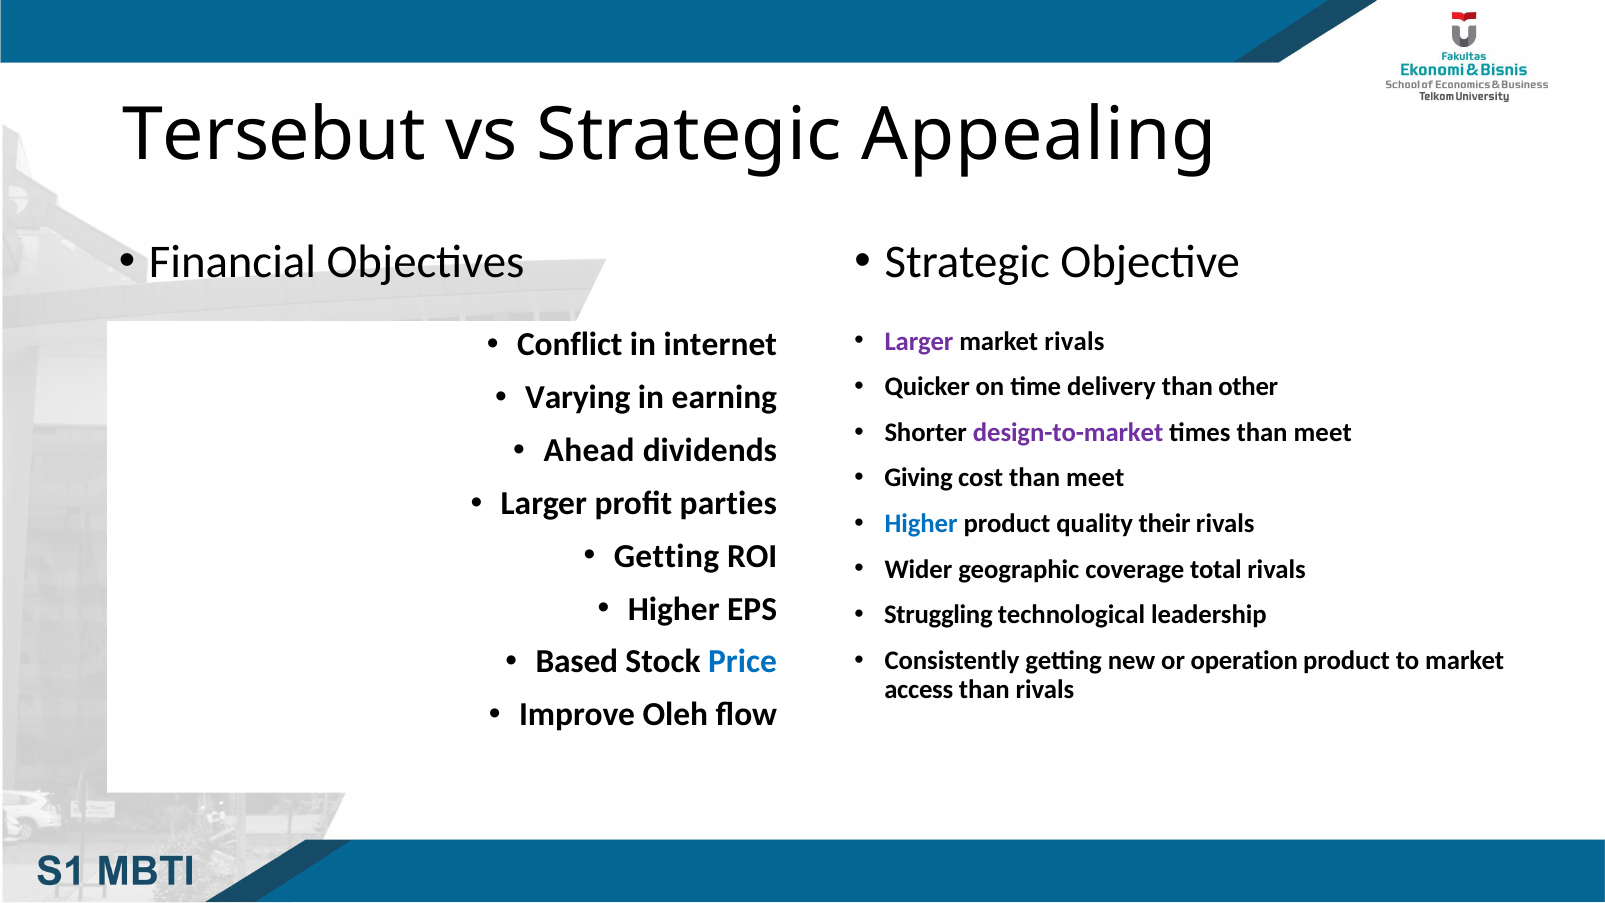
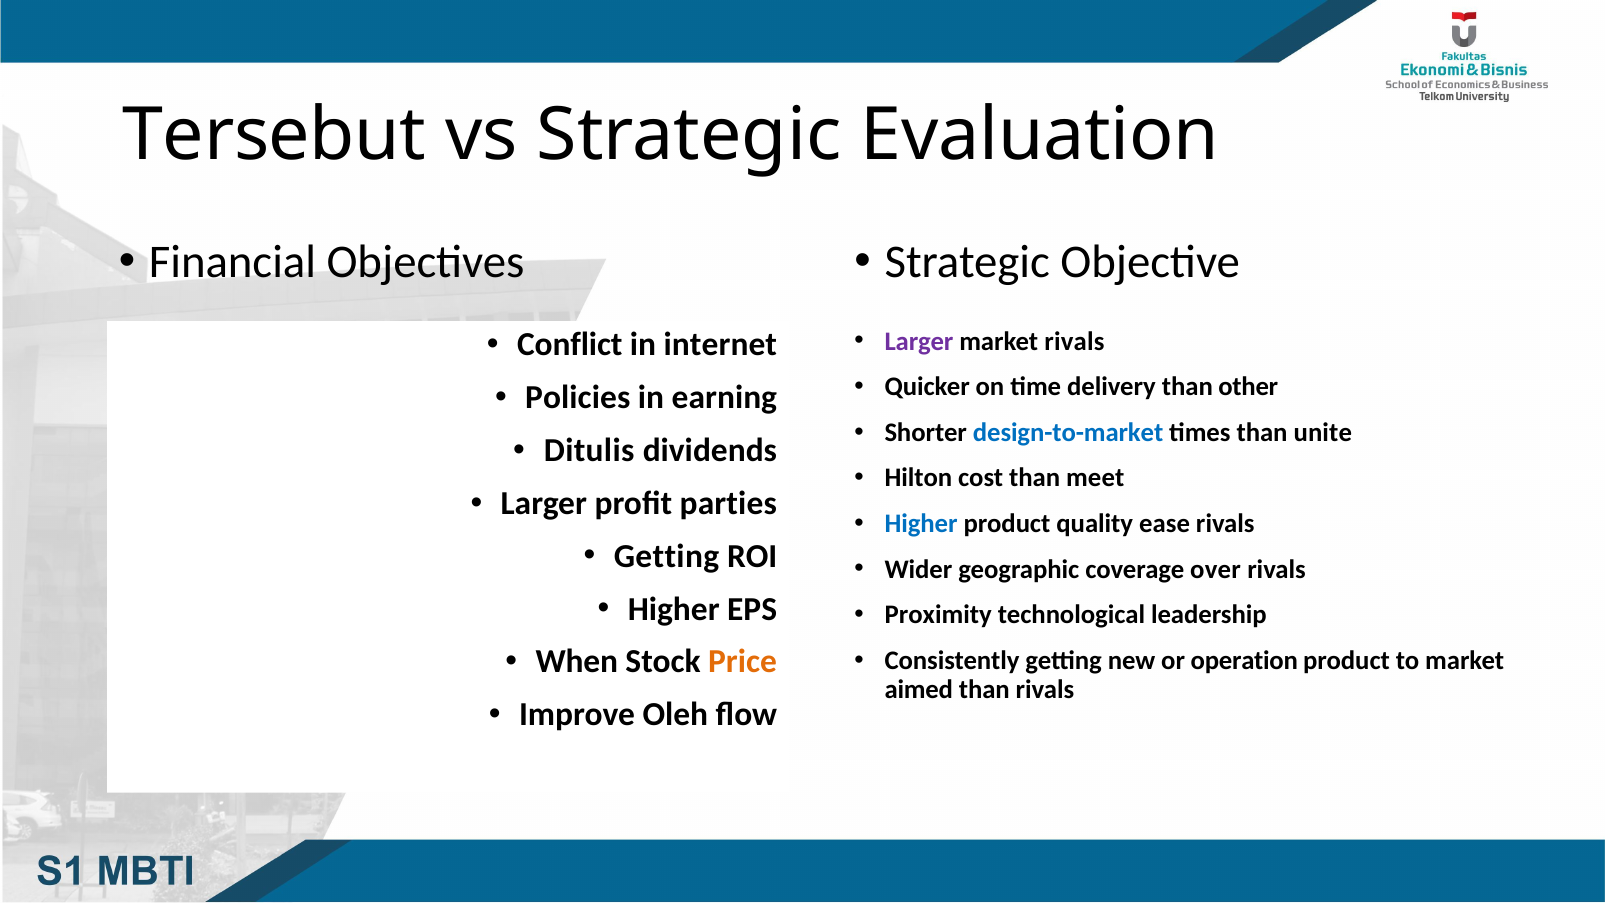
Appealing: Appealing -> Evaluation
Varying: Varying -> Policies
design-to-market colour: purple -> blue
times than meet: meet -> unite
Ahead: Ahead -> Ditulis
Giving: Giving -> Hilton
their: their -> ease
total: total -> over
Struggling: Struggling -> Proximity
Based: Based -> When
Price colour: blue -> orange
access: access -> aimed
